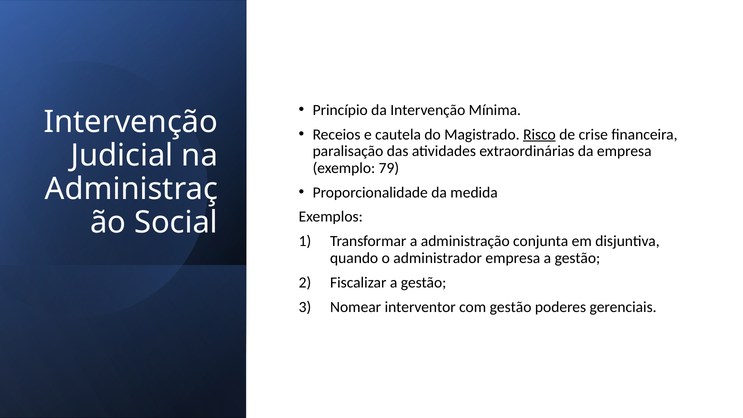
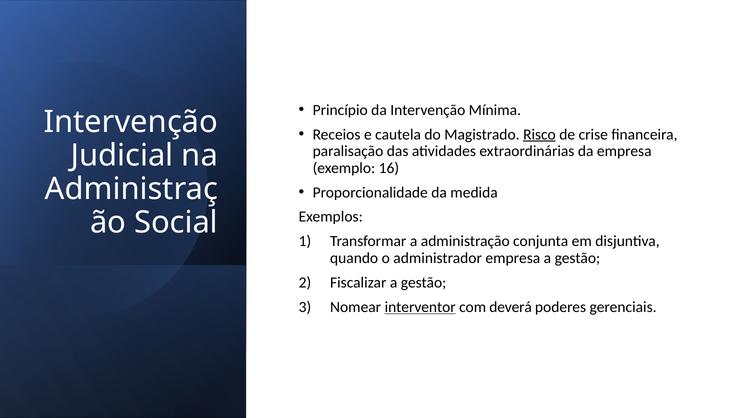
79: 79 -> 16
interventor underline: none -> present
com gestão: gestão -> deverá
